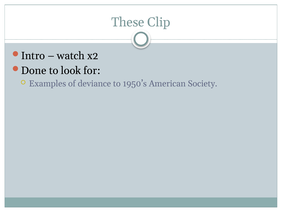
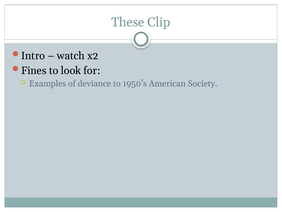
Done: Done -> Fines
